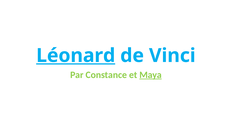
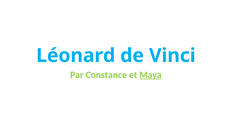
Léonard underline: present -> none
